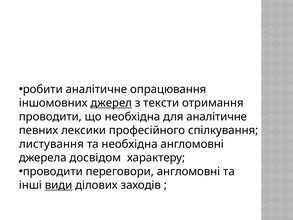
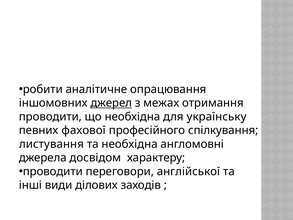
тексти: тексти -> межах
для аналітичне: аналітичне -> українську
лексики: лексики -> фахової
переговори англомовні: англомовні -> англійської
види underline: present -> none
